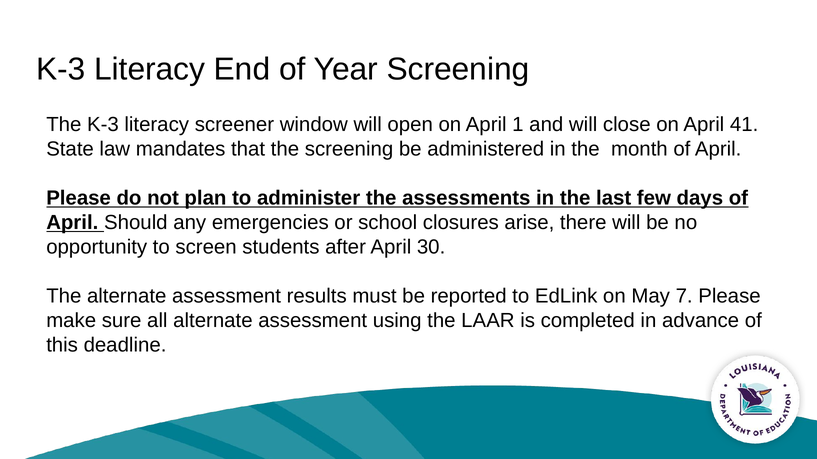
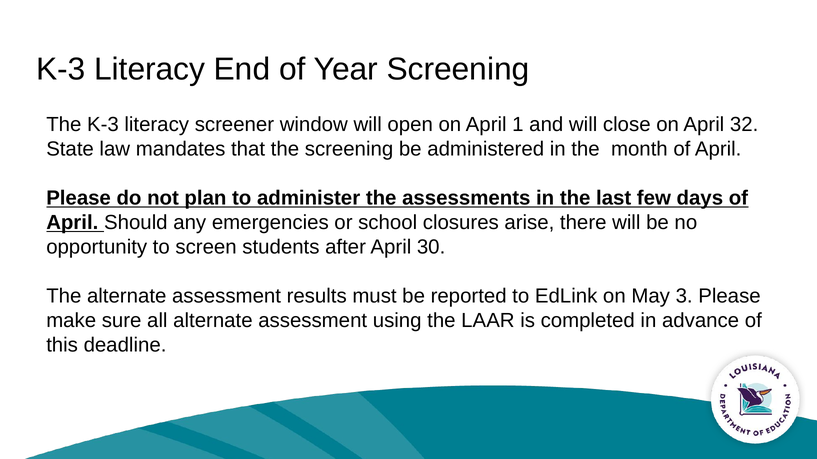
41: 41 -> 32
7: 7 -> 3
